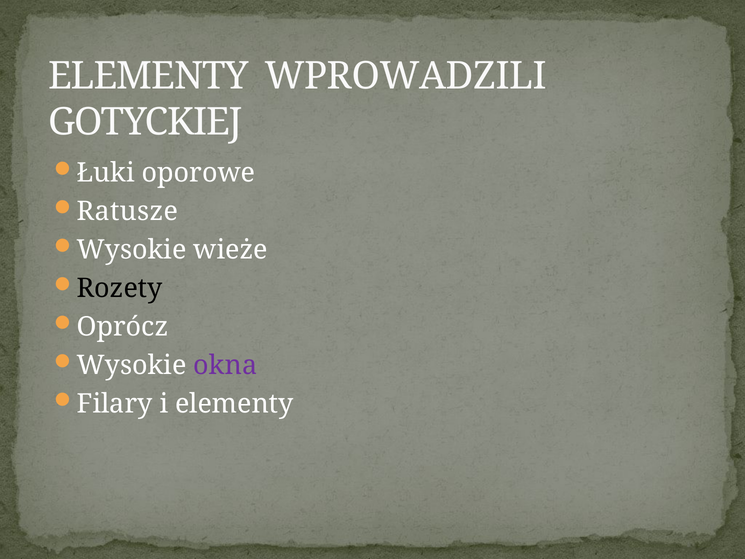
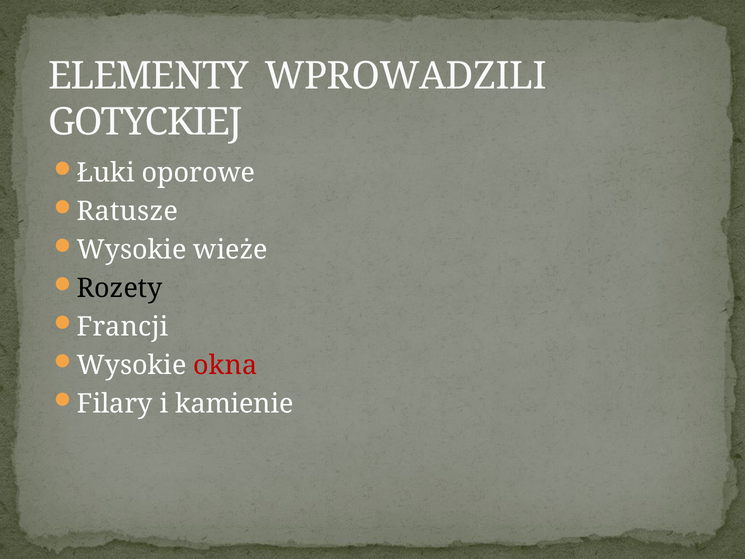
Oprócz: Oprócz -> Francji
okna colour: purple -> red
i elementy: elementy -> kamienie
